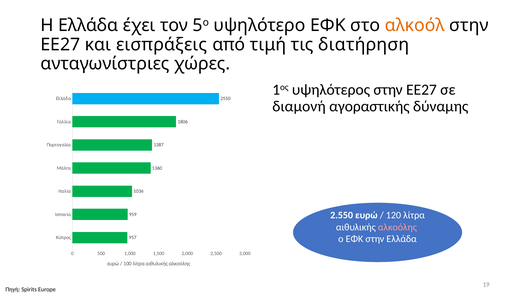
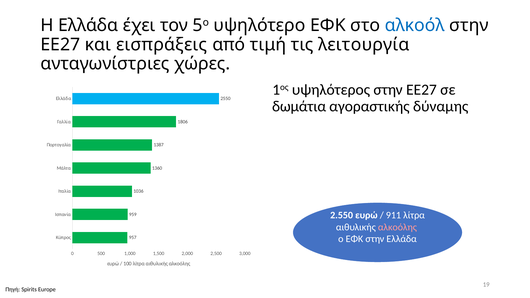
αλκοόλ colour: orange -> blue
διατήρηση: διατήρηση -> λειτουργία
διαμονή: διαμονή -> δωμάτια
120: 120 -> 911
